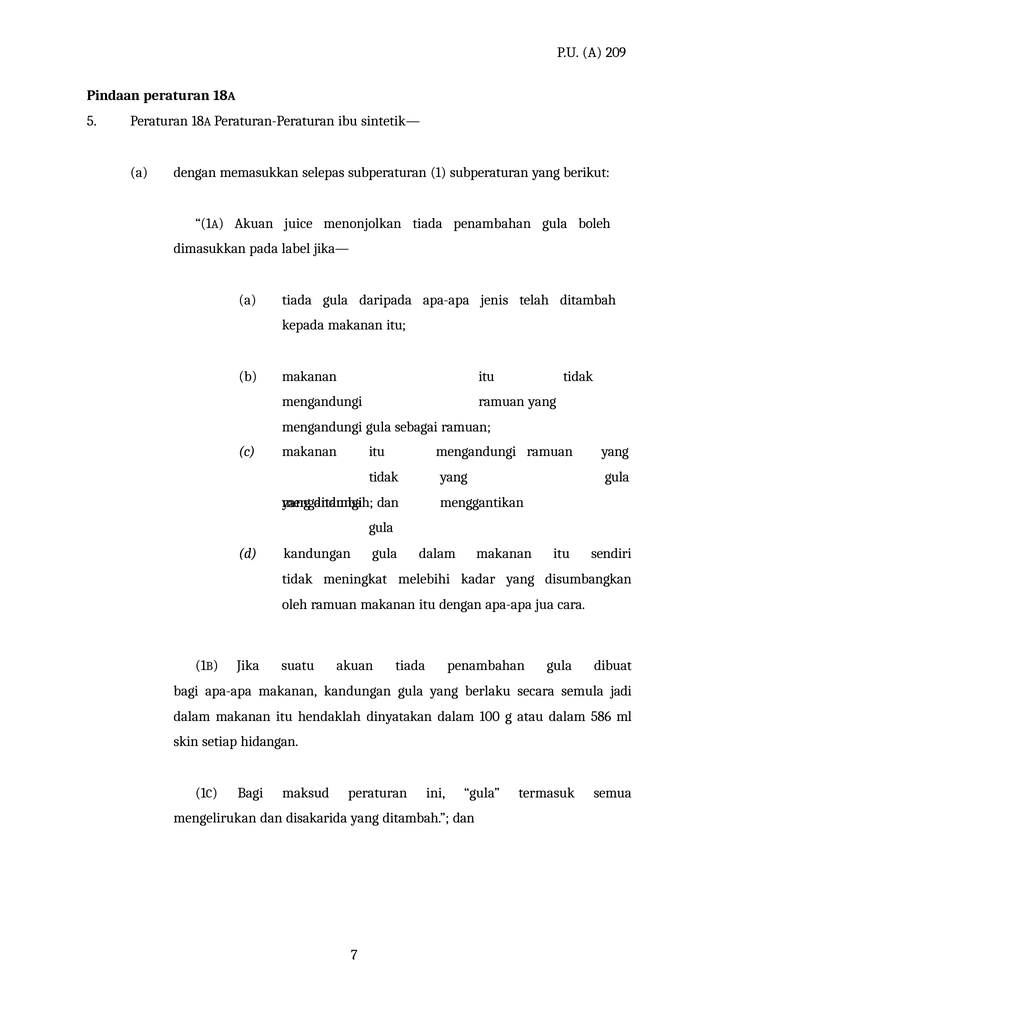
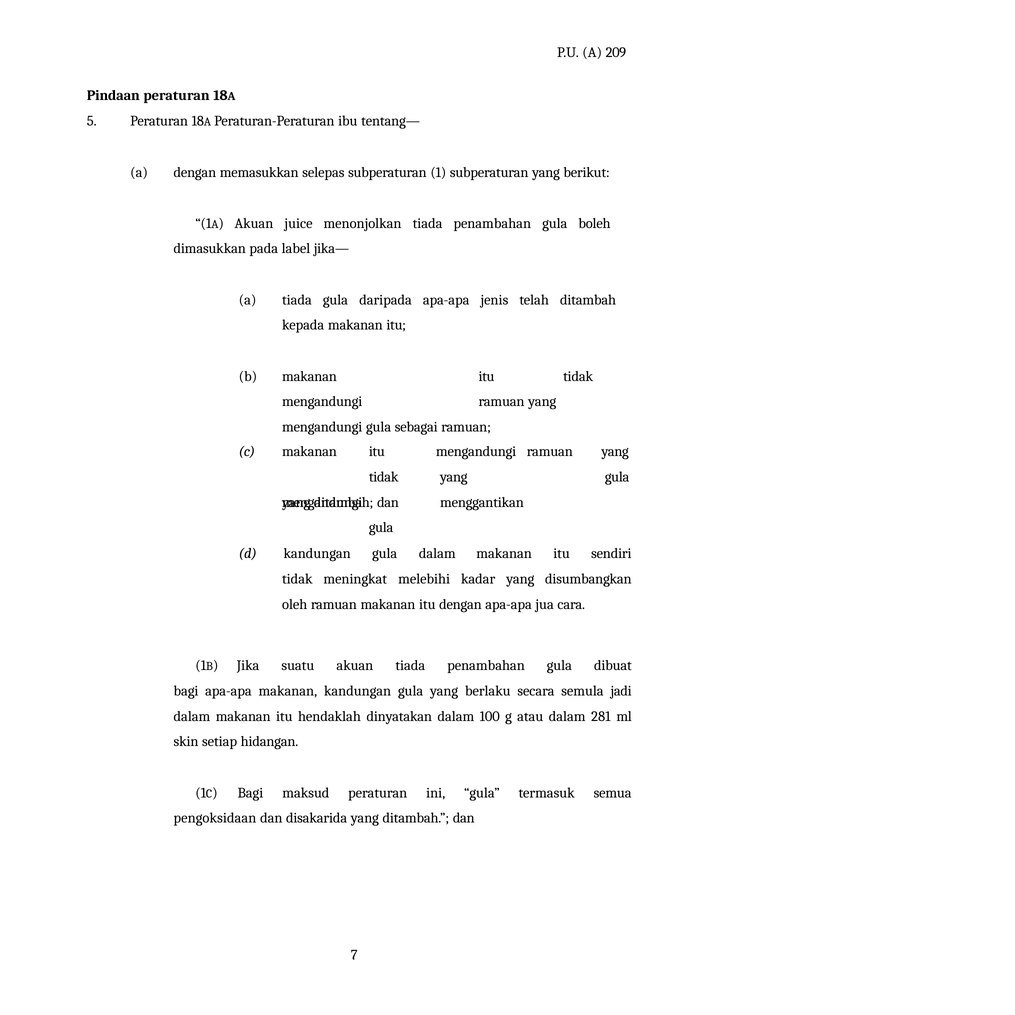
sintetik—: sintetik— -> tentang—
586: 586 -> 281
mengelirukan: mengelirukan -> pengoksidaan
